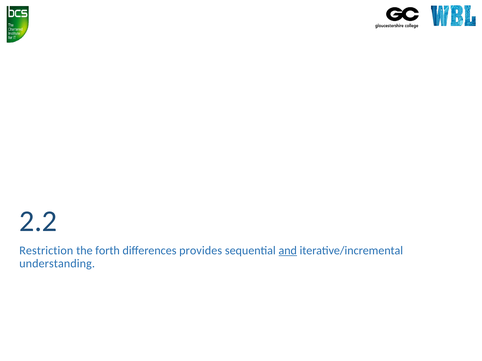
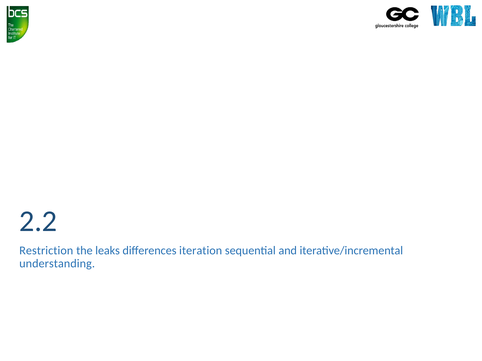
forth: forth -> leaks
provides: provides -> iteration
and underline: present -> none
